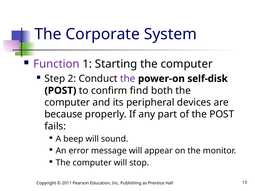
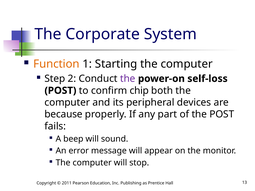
Function colour: purple -> orange
self-disk: self-disk -> self-loss
find: find -> chip
